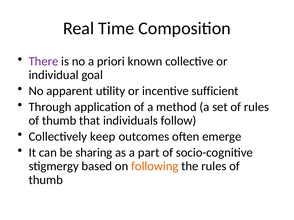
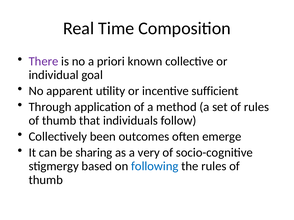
keep: keep -> been
part: part -> very
following colour: orange -> blue
